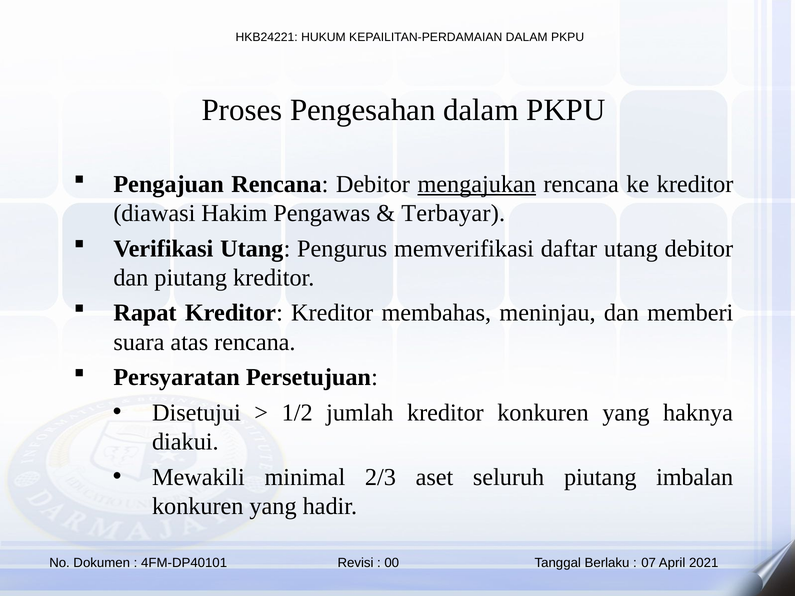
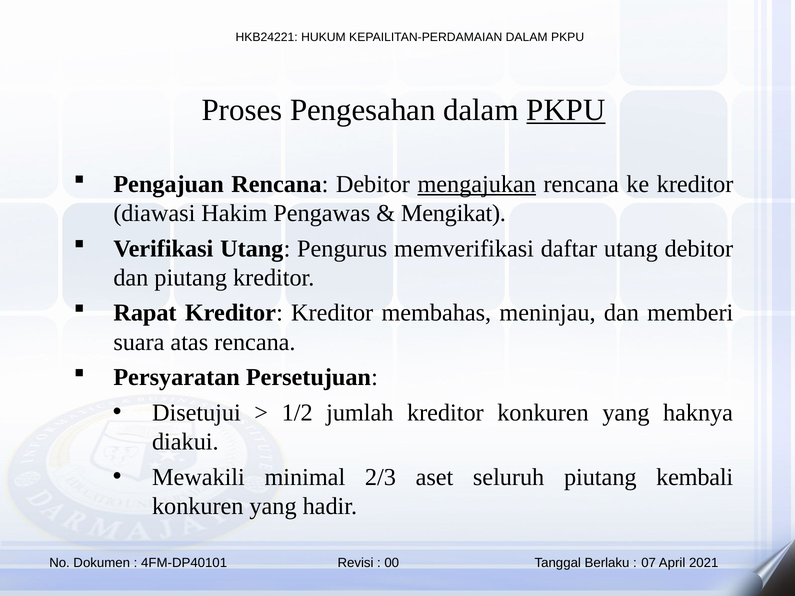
PKPU at (566, 110) underline: none -> present
Terbayar: Terbayar -> Mengikat
imbalan: imbalan -> kembali
